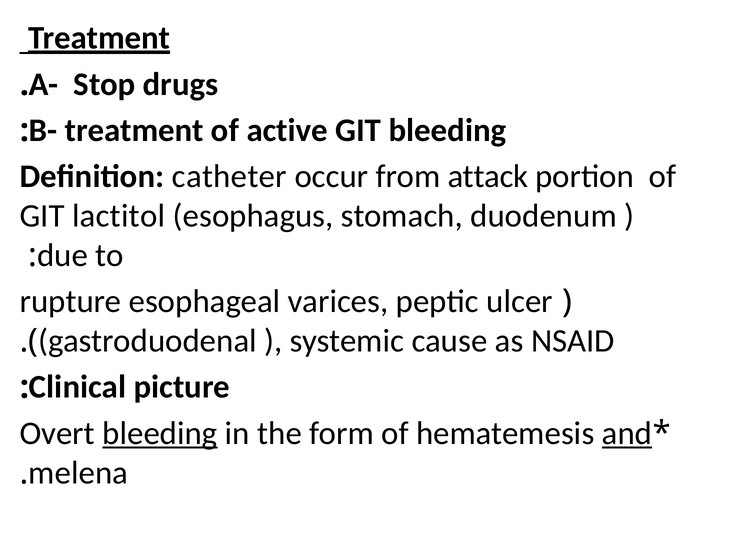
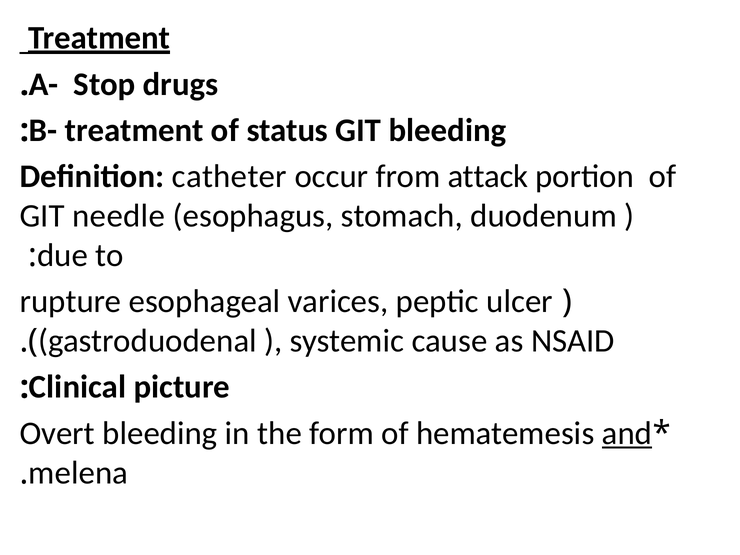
active: active -> status
lactitol: lactitol -> needle
bleeding at (160, 433) underline: present -> none
